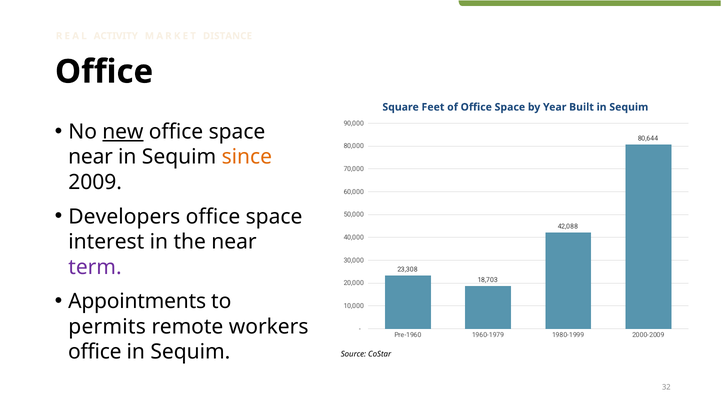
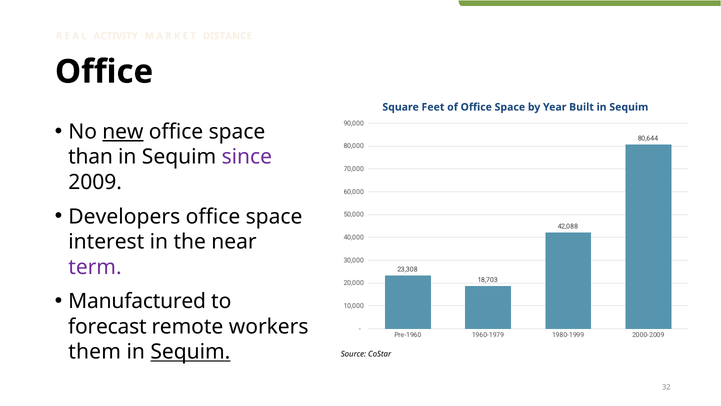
near at (91, 157): near -> than
since colour: orange -> purple
Appointments: Appointments -> Manufactured
permits: permits -> forecast
office at (95, 352): office -> them
Sequim at (190, 352) underline: none -> present
